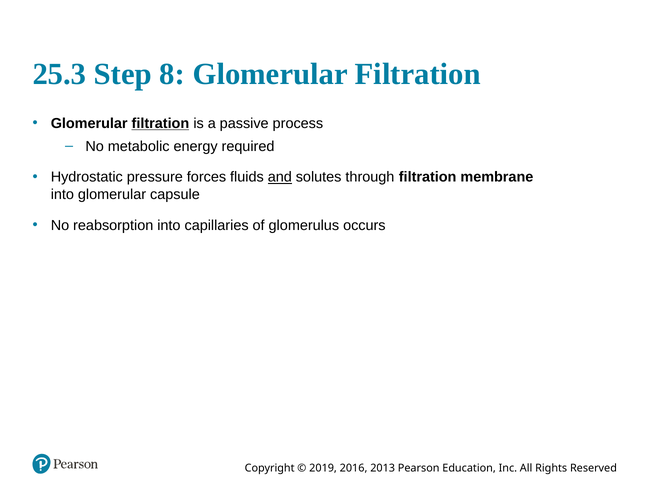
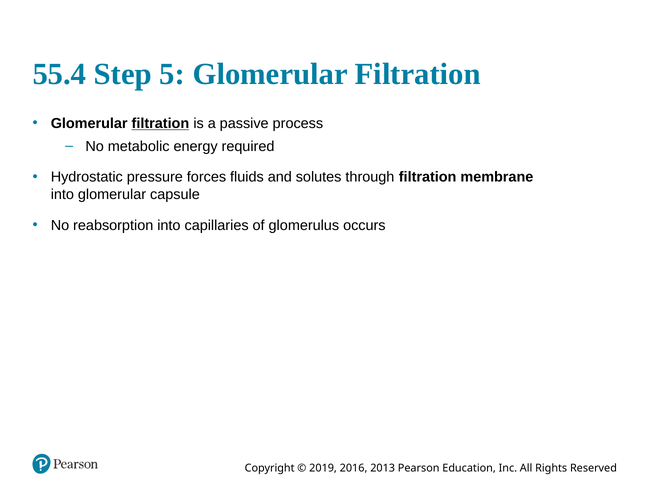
25.3: 25.3 -> 55.4
8: 8 -> 5
and underline: present -> none
